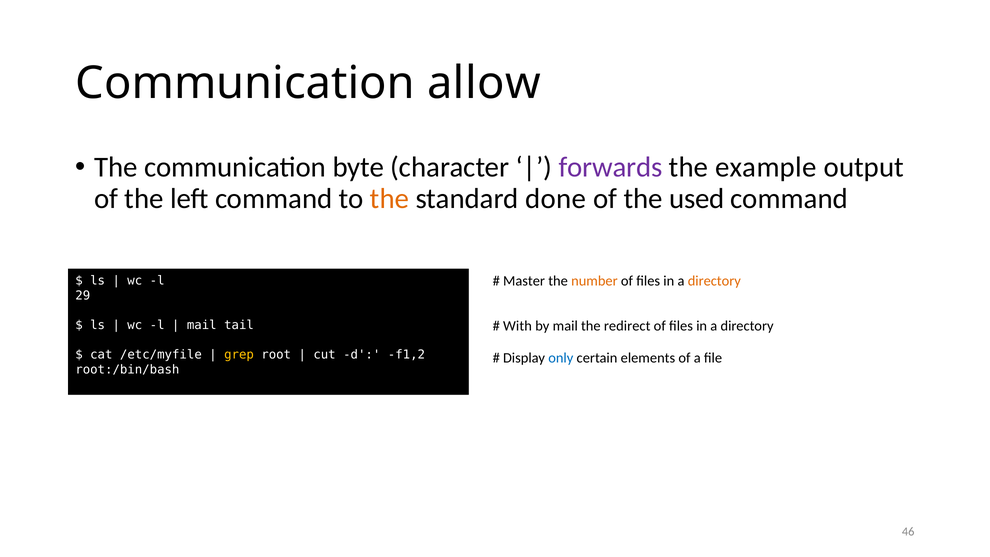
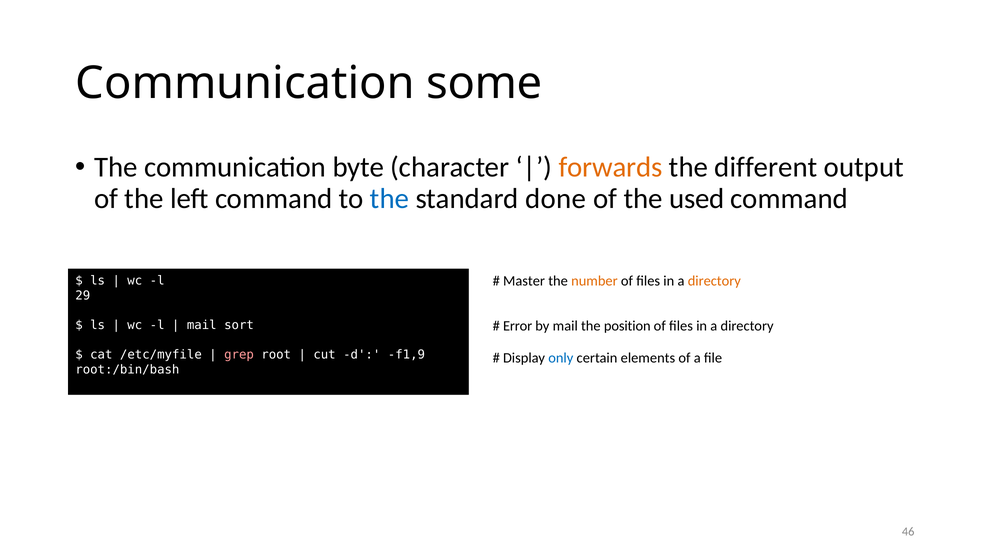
allow: allow -> some
forwards colour: purple -> orange
example: example -> different
the at (389, 199) colour: orange -> blue
tail: tail -> sort
With: With -> Error
redirect: redirect -> position
grep colour: yellow -> pink
f1,2: f1,2 -> f1,9
